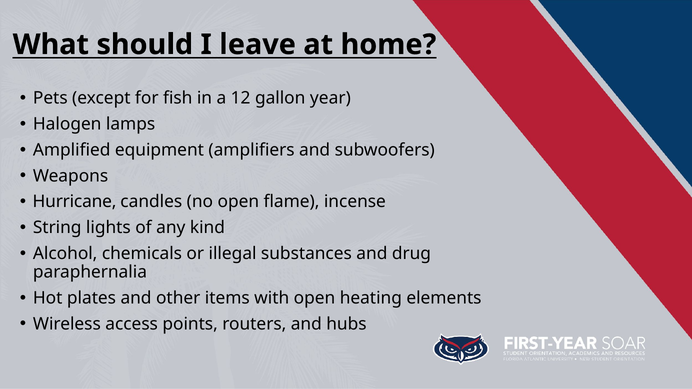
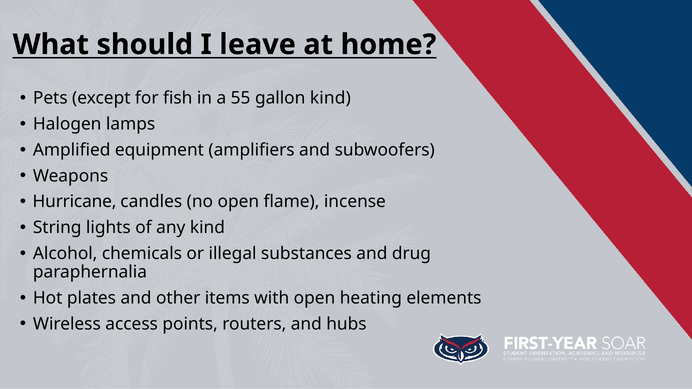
12: 12 -> 55
gallon year: year -> kind
